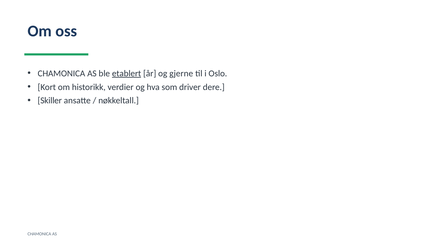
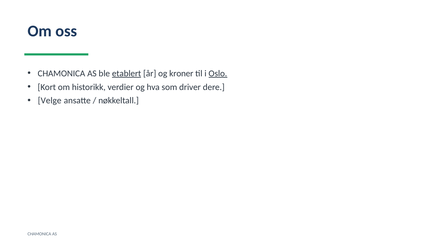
gjerne: gjerne -> kroner
Oslo underline: none -> present
Skiller: Skiller -> Velge
